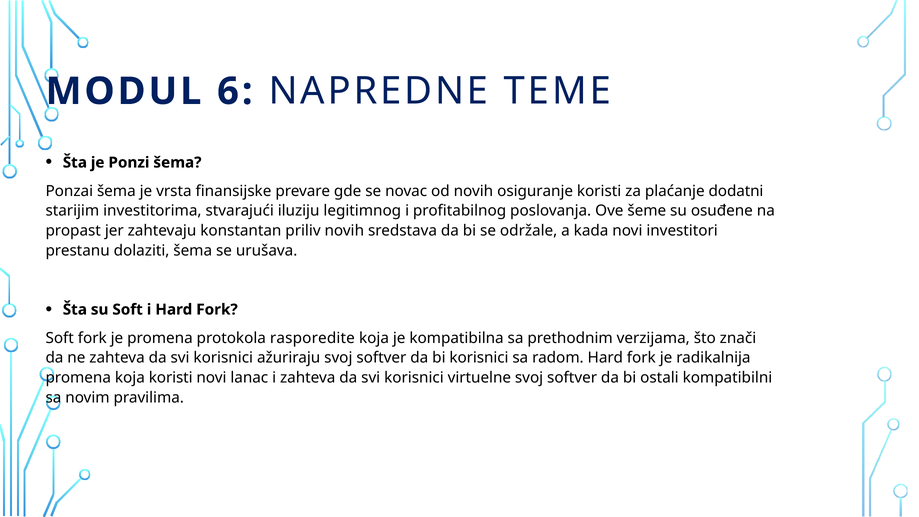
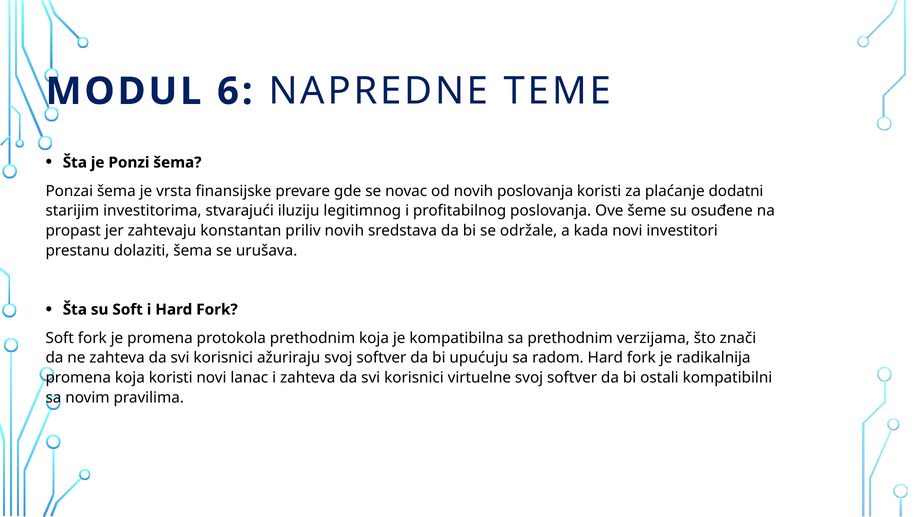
novih osiguranje: osiguranje -> poslovanja
protokola rasporedite: rasporedite -> prethodnim
bi korisnici: korisnici -> upućuju
